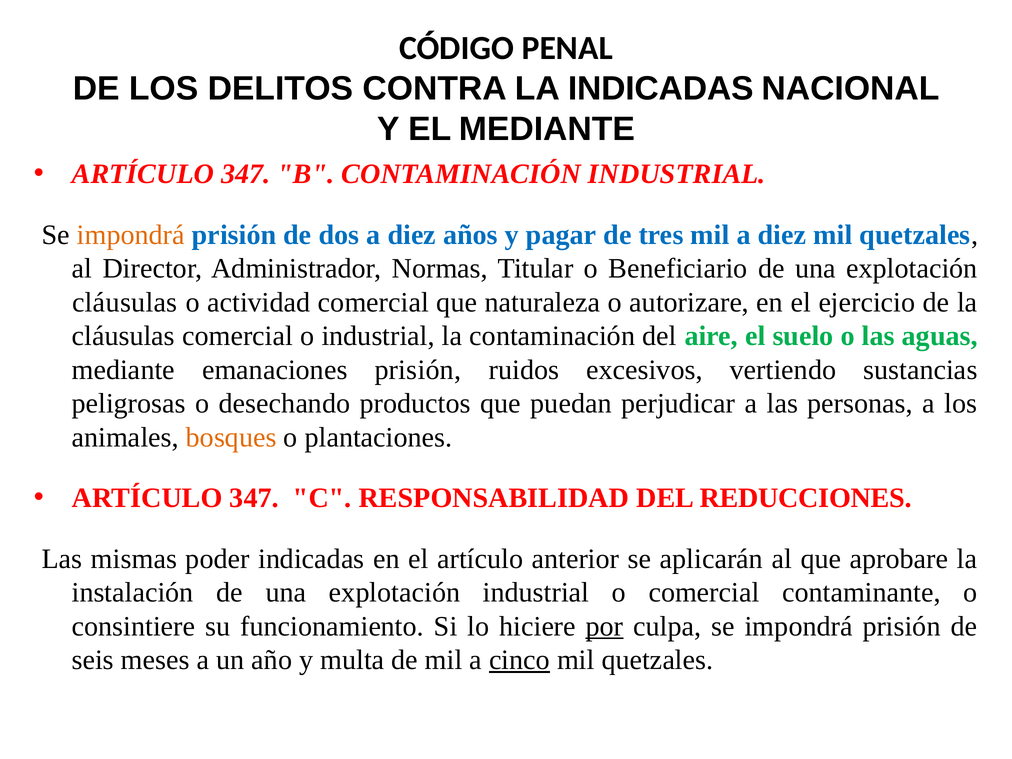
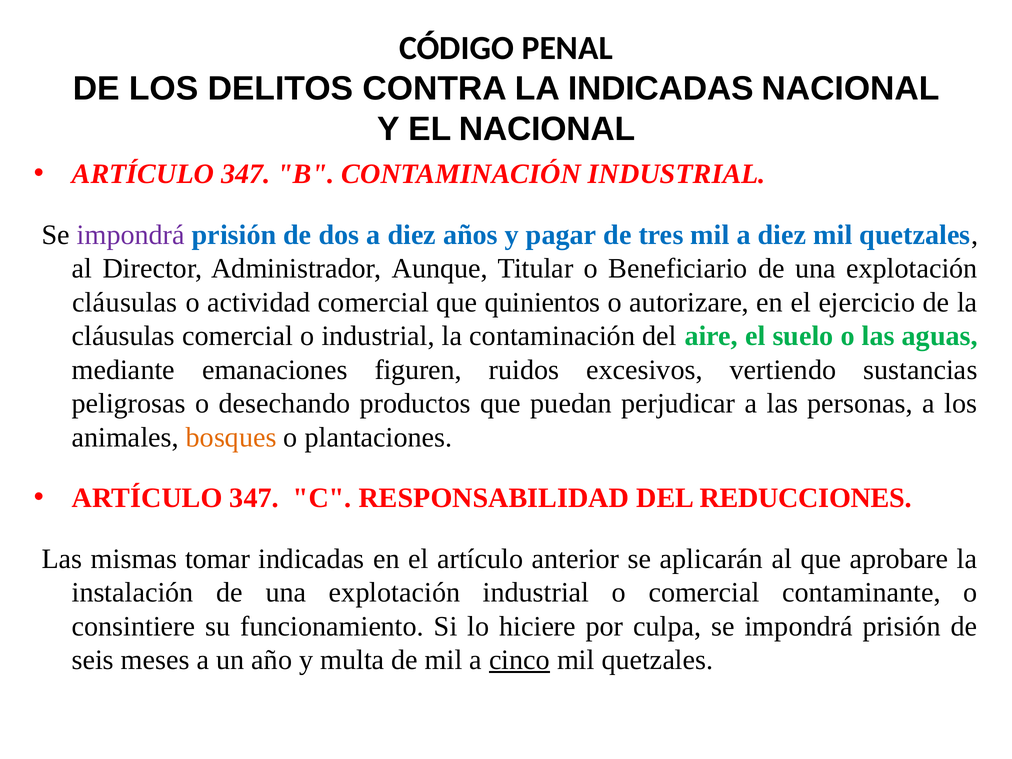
EL MEDIANTE: MEDIANTE -> NACIONAL
impondrá at (131, 235) colour: orange -> purple
Normas: Normas -> Aunque
naturaleza: naturaleza -> quinientos
emanaciones prisión: prisión -> figuren
poder: poder -> tomar
por underline: present -> none
